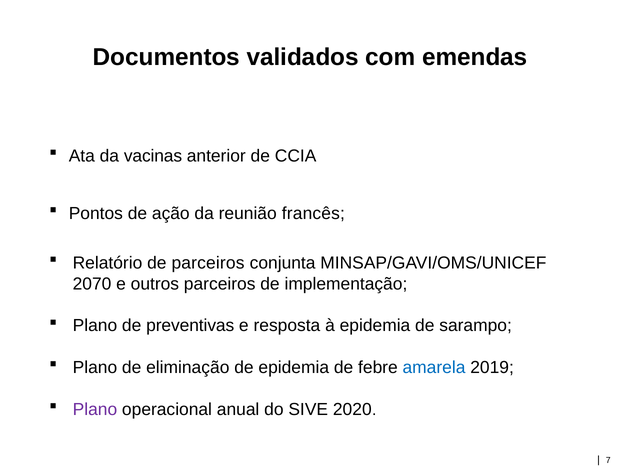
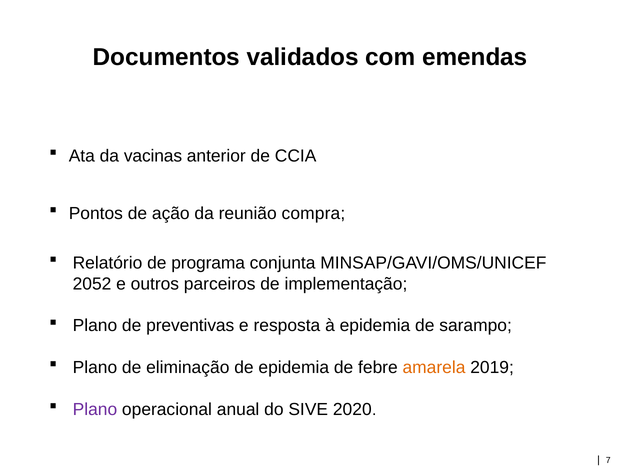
francês: francês -> compra
de parceiros: parceiros -> programa
2070: 2070 -> 2052
amarela colour: blue -> orange
